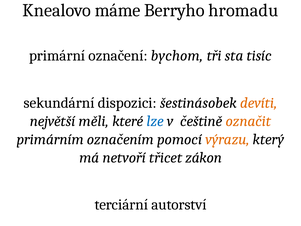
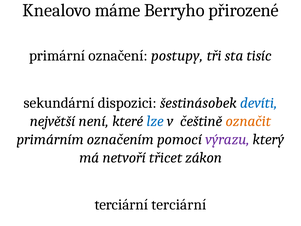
hromadu: hromadu -> přirozené
bychom: bychom -> postupy
devíti colour: orange -> blue
měli: měli -> není
výrazu colour: orange -> purple
terciární autorství: autorství -> terciární
